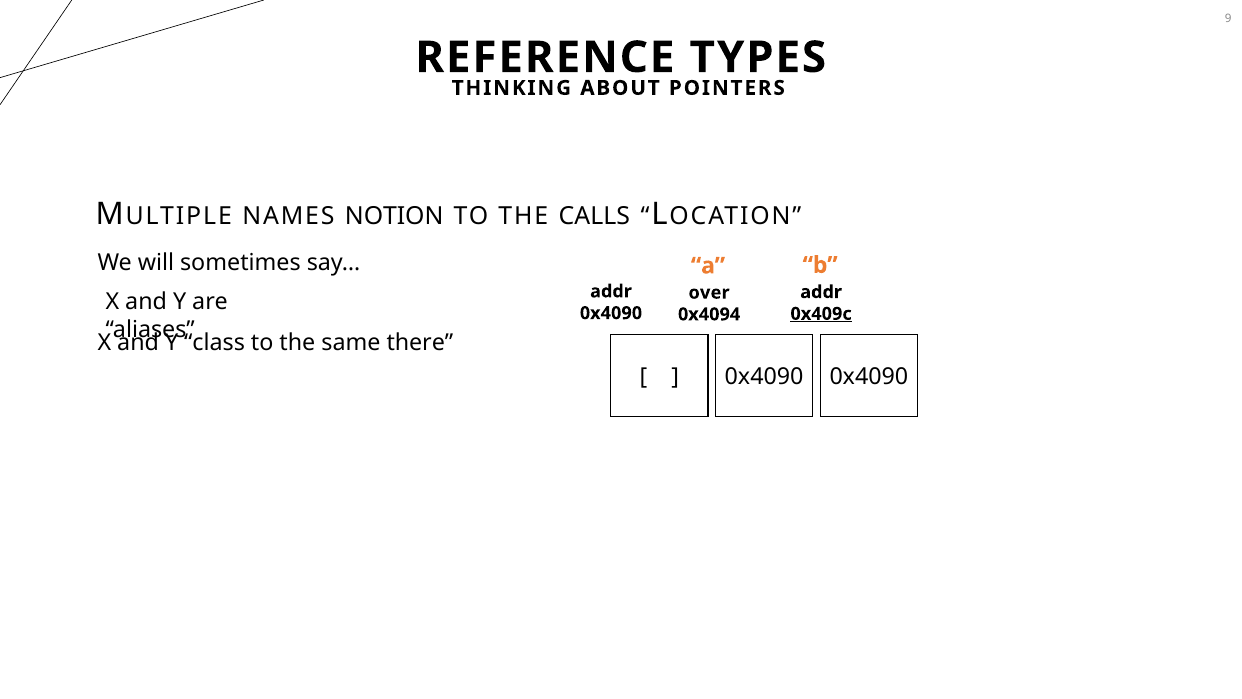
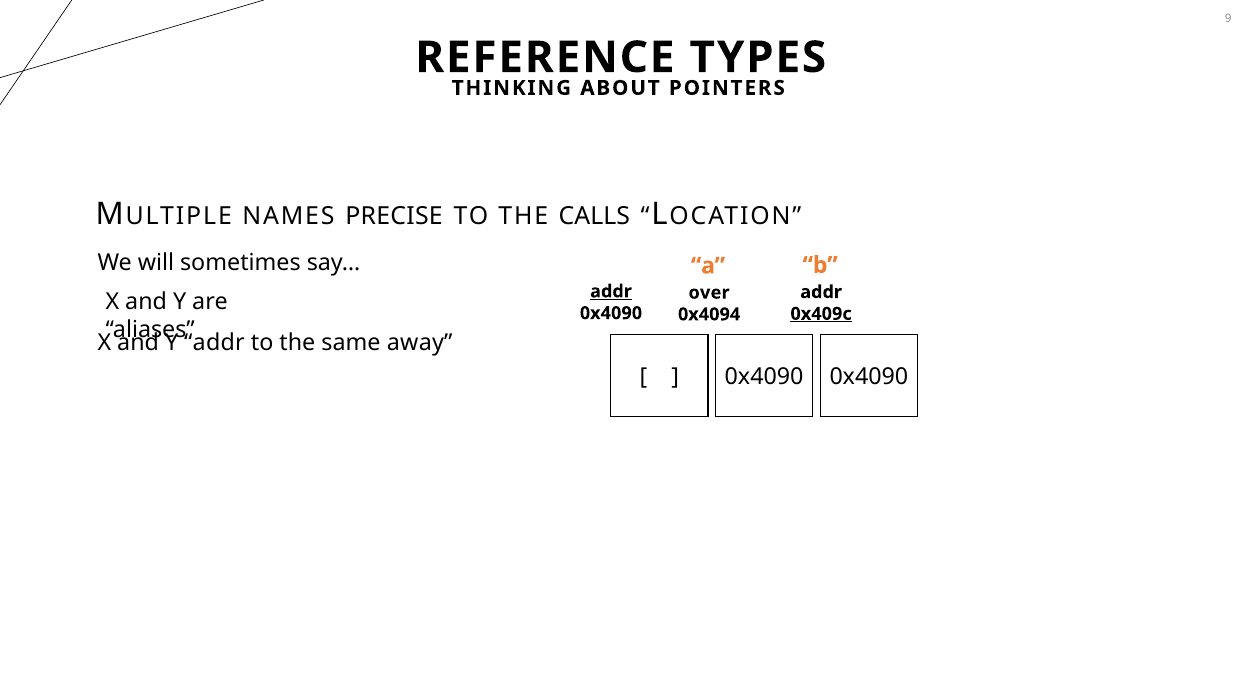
NOTION: NOTION -> PRECISE
addr at (611, 291) underline: none -> present
class at (215, 343): class -> addr
there: there -> away
